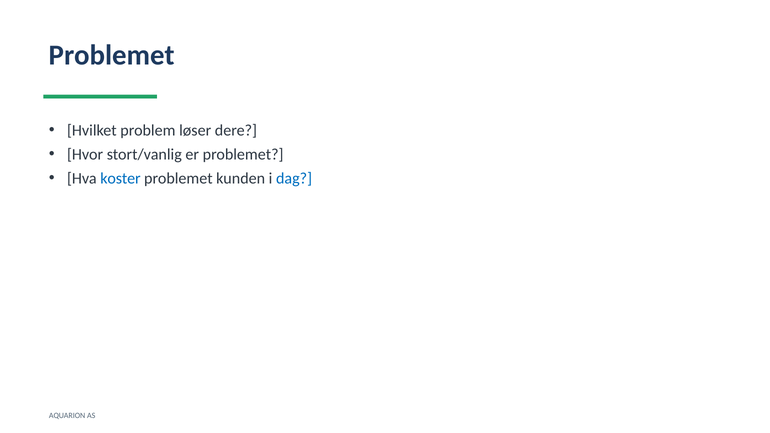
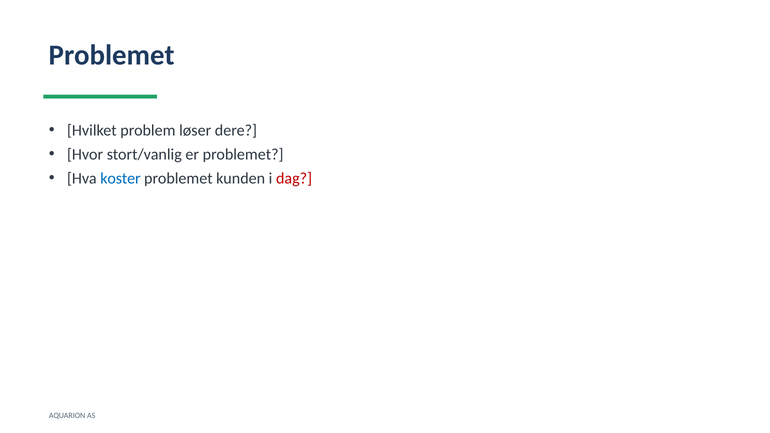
dag colour: blue -> red
